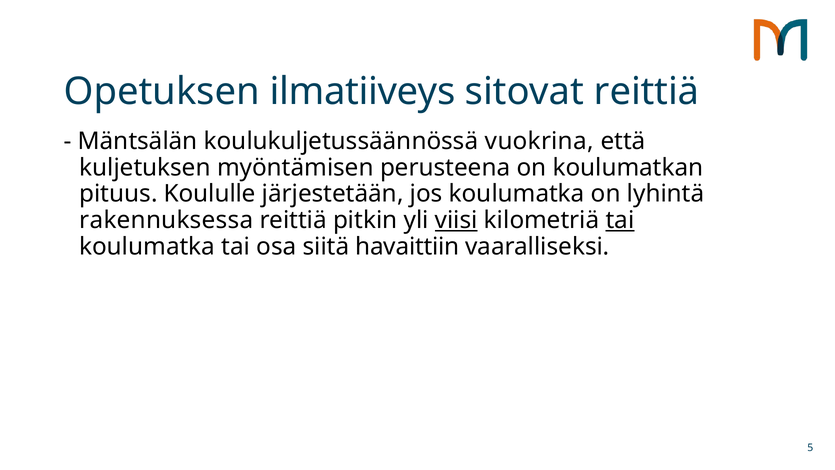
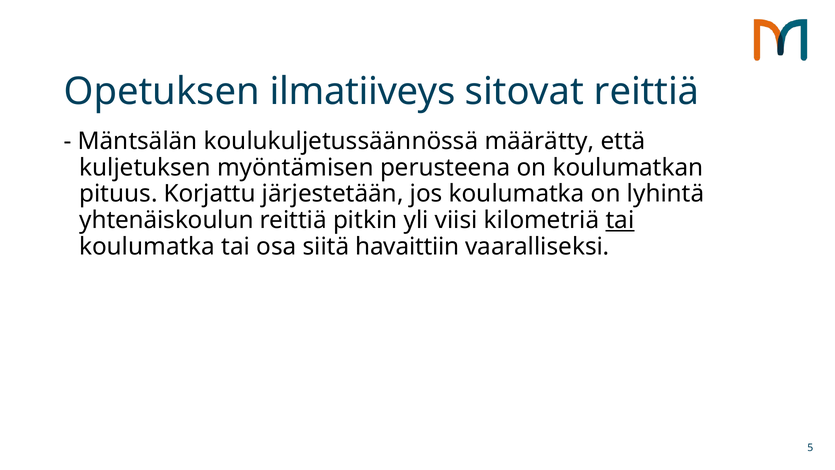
vuokrina: vuokrina -> määrätty
Koululle: Koululle -> Korjattu
rakennuksessa: rakennuksessa -> yhtenäiskoulun
viisi underline: present -> none
